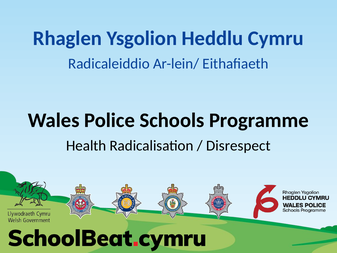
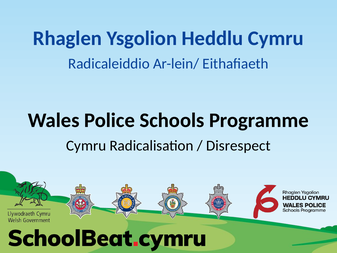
Health at (86, 146): Health -> Cymru
